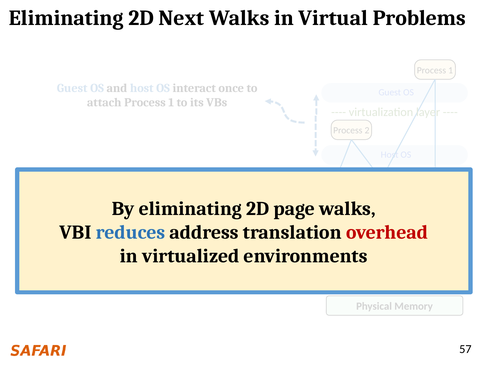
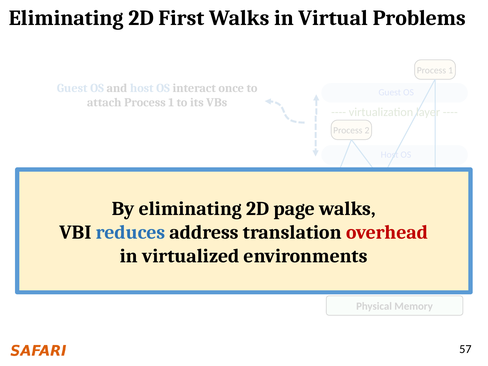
Next: Next -> First
